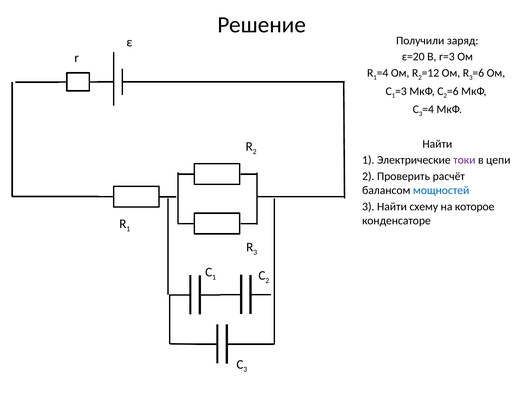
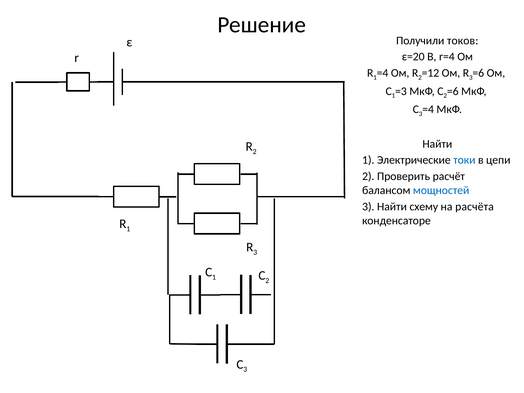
заряд: заряд -> токов
r=3: r=3 -> r=4
токи colour: purple -> blue
которое: которое -> расчёта
